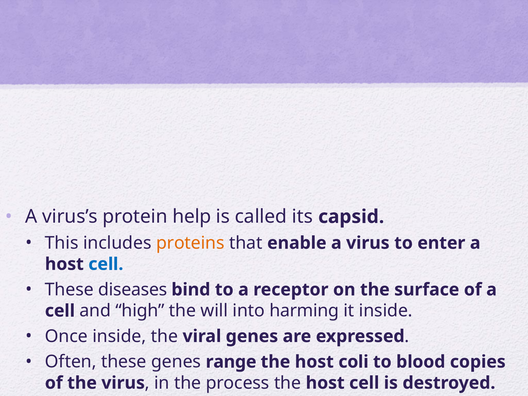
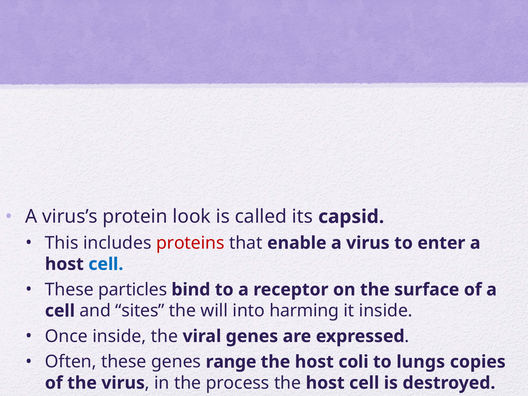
help: help -> look
proteins colour: orange -> red
diseases: diseases -> particles
high: high -> sites
blood: blood -> lungs
